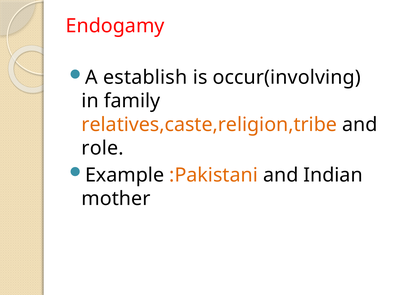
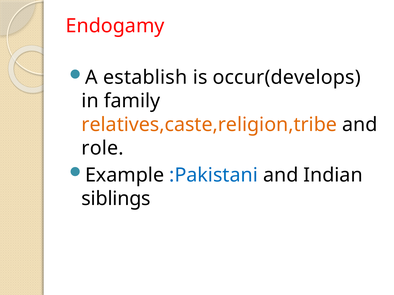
occur(involving: occur(involving -> occur(develops
:Pakistani colour: orange -> blue
mother: mother -> siblings
